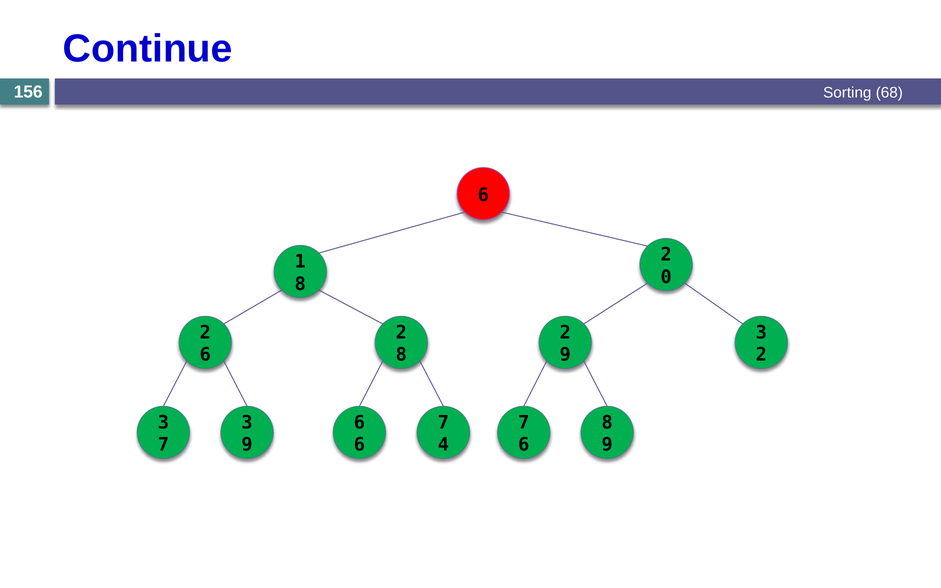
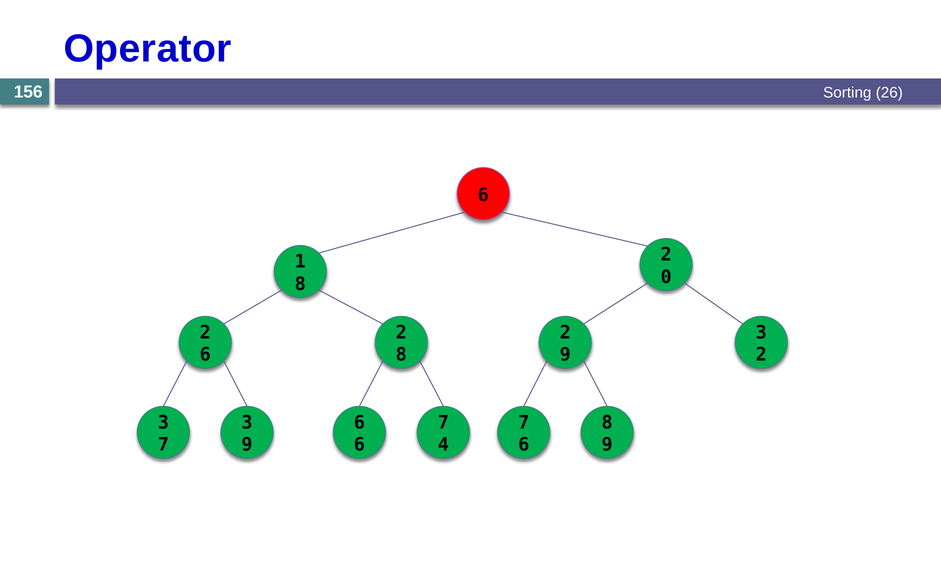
Continue: Continue -> Operator
68: 68 -> 26
